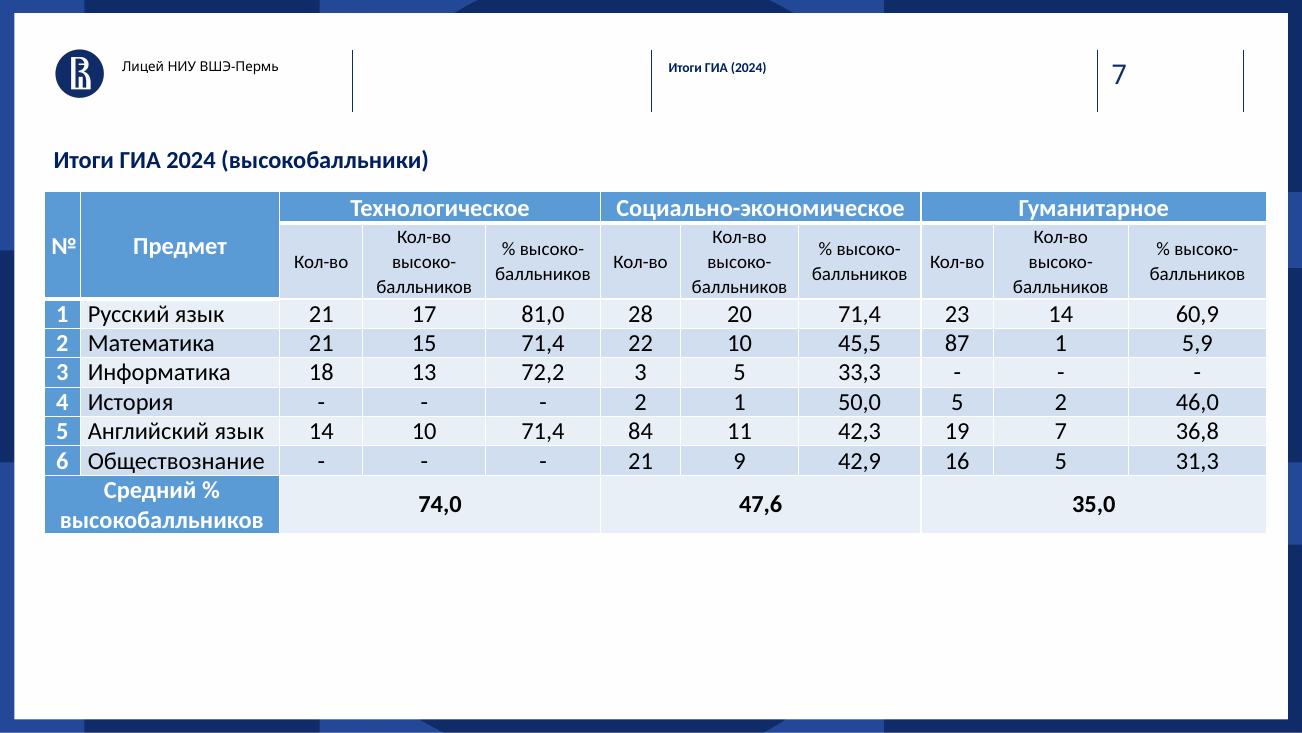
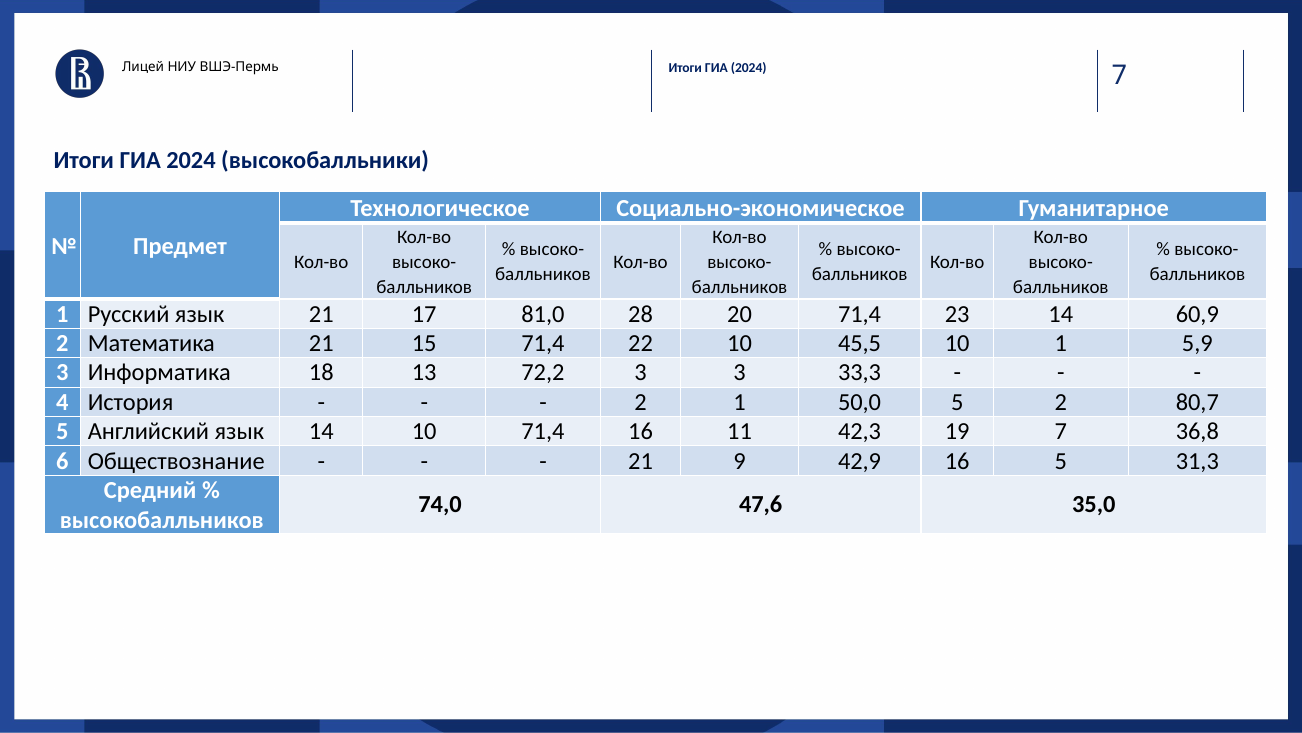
45,5 87: 87 -> 10
3 5: 5 -> 3
46,0: 46,0 -> 80,7
71,4 84: 84 -> 16
